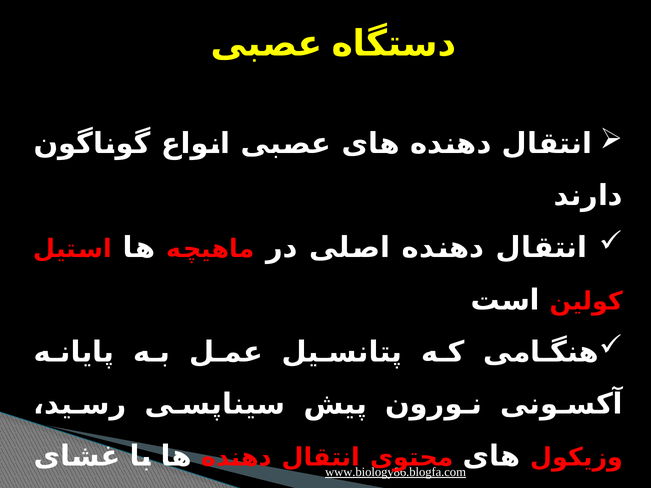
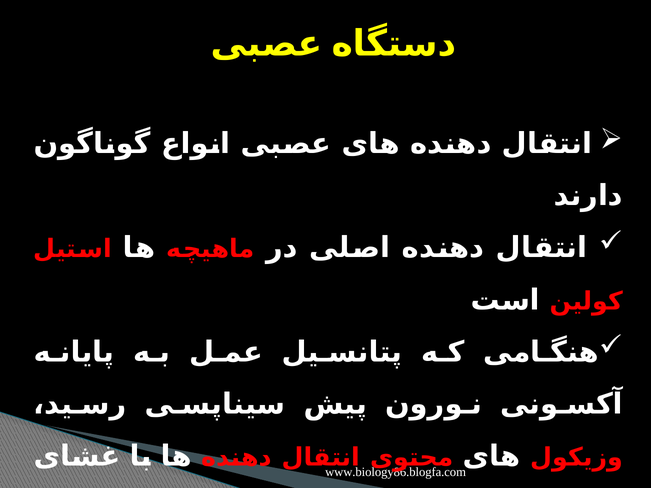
www.biology86.blogfa.com underline: present -> none
